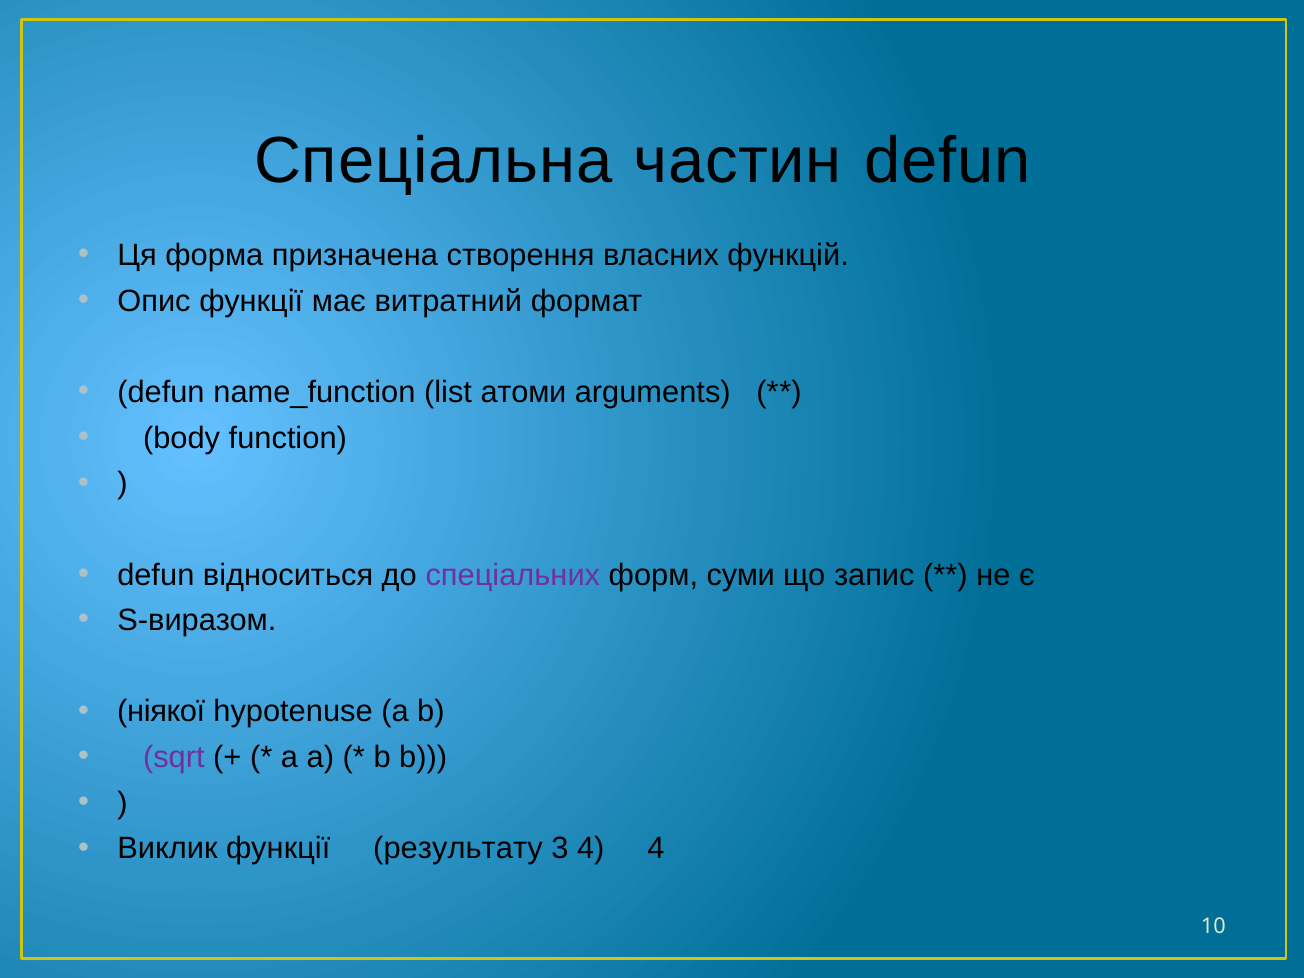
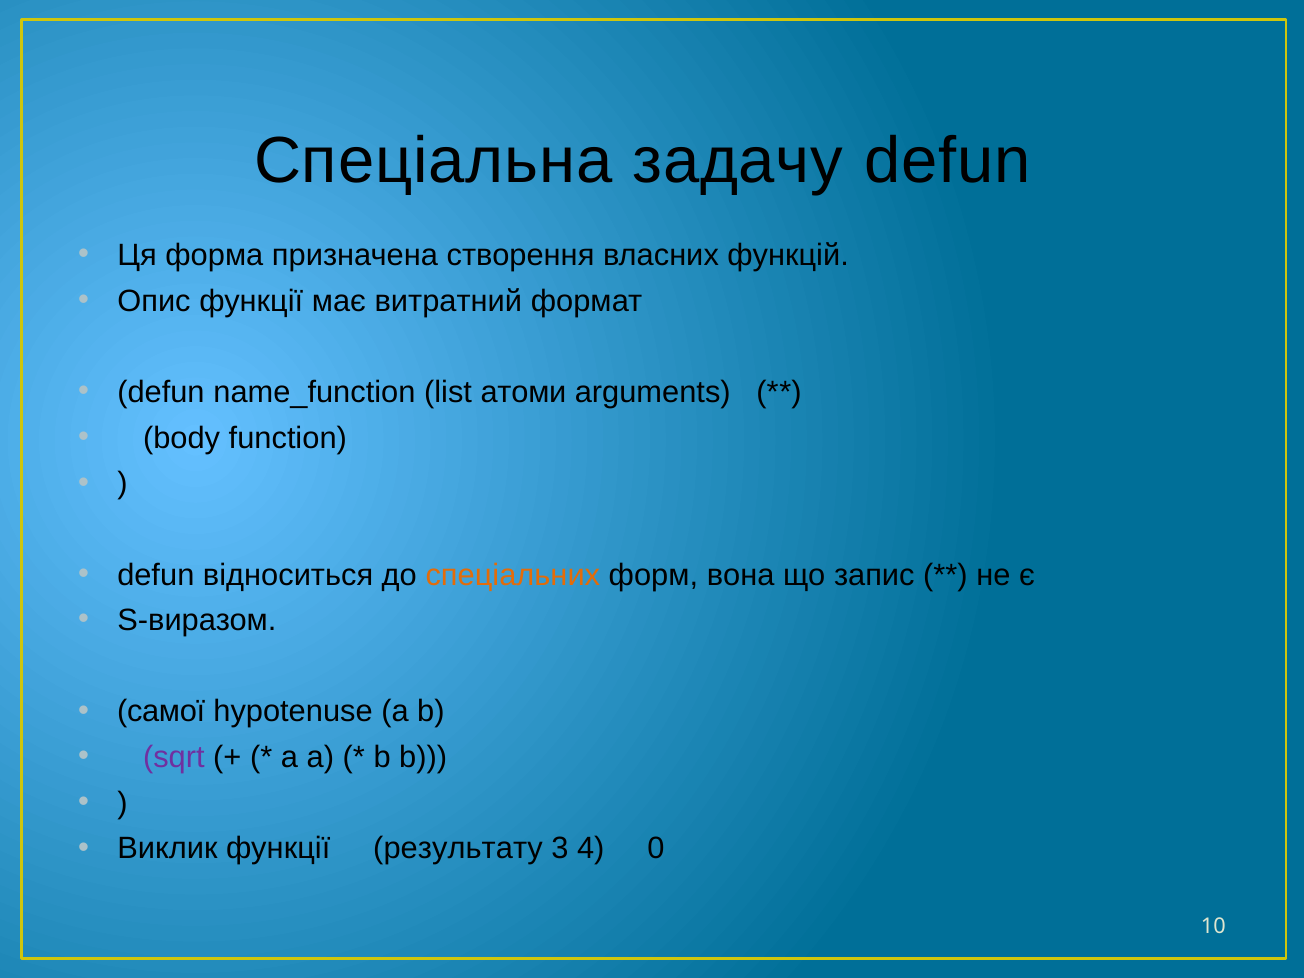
частин: частин -> задачу
спеціальних colour: purple -> orange
суми: суми -> вона
ніякої: ніякої -> самої
4 4: 4 -> 0
